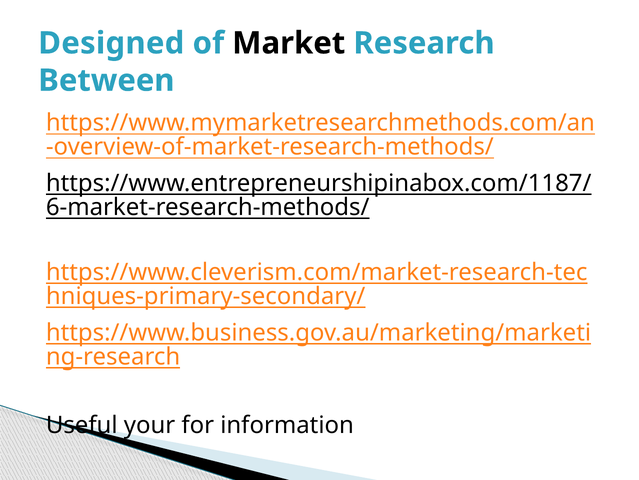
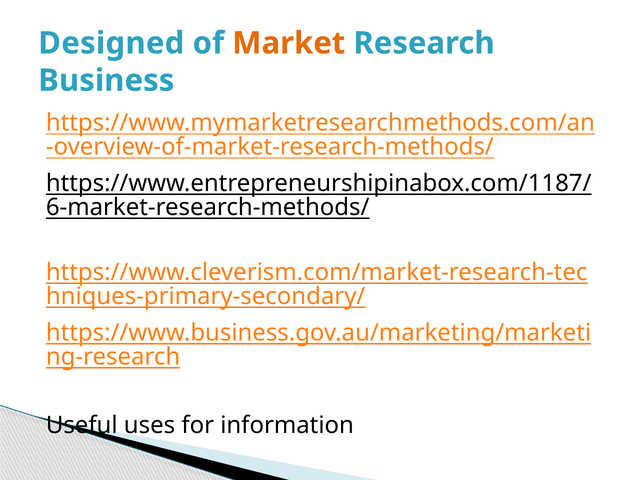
Market colour: black -> orange
Between: Between -> Business
your: your -> uses
